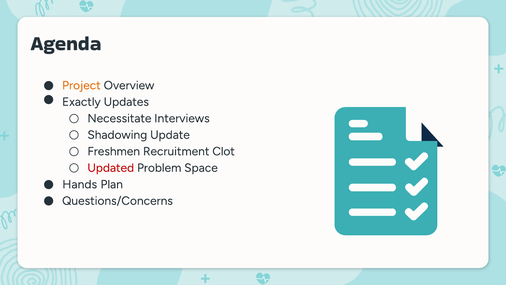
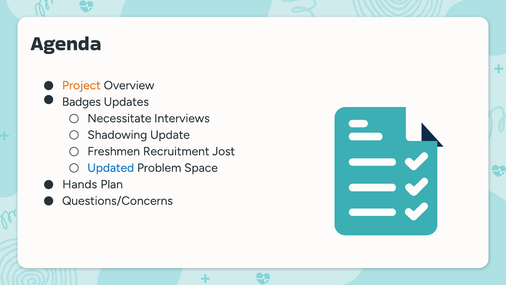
Exactly: Exactly -> Badges
Clot: Clot -> Jost
Updated colour: red -> blue
